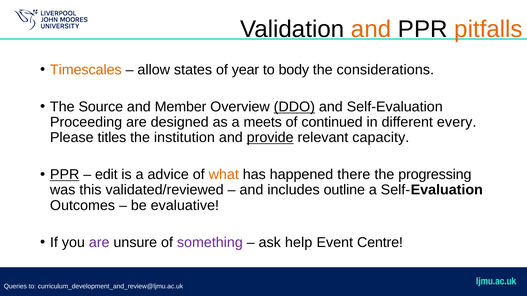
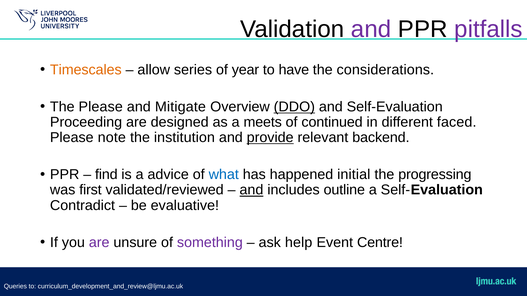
and at (371, 29) colour: orange -> purple
pitfalls colour: orange -> purple
states: states -> series
body: body -> have
The Source: Source -> Please
Member: Member -> Mitigate
every: every -> faced
titles: titles -> note
capacity: capacity -> backend
PPR at (65, 175) underline: present -> none
edit: edit -> find
what colour: orange -> blue
there: there -> initial
this: this -> first
and at (251, 190) underline: none -> present
Outcomes: Outcomes -> Contradict
